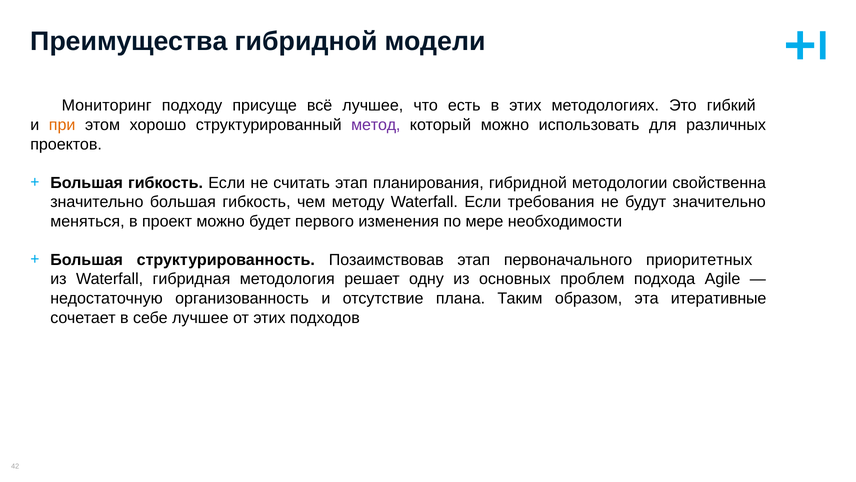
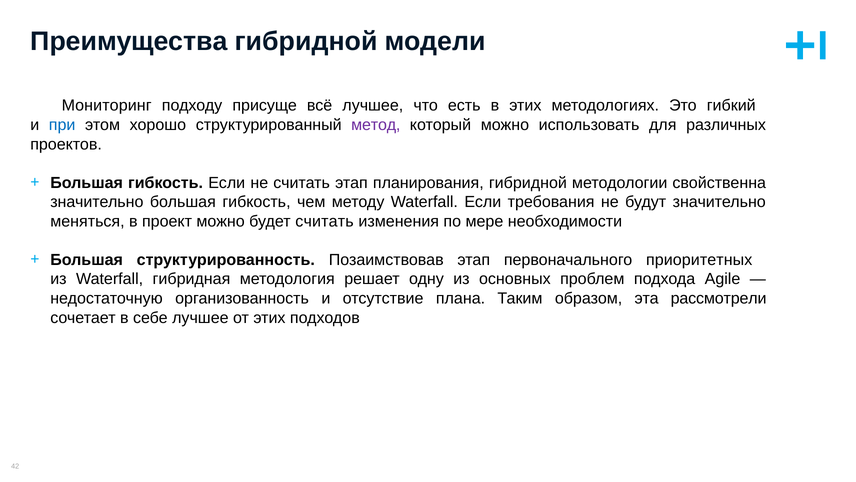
при colour: orange -> blue
будет первого: первого -> считать
итеративные: итеративные -> рассмотрели
